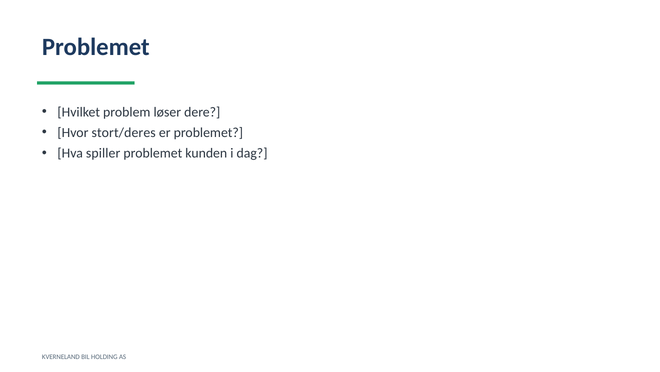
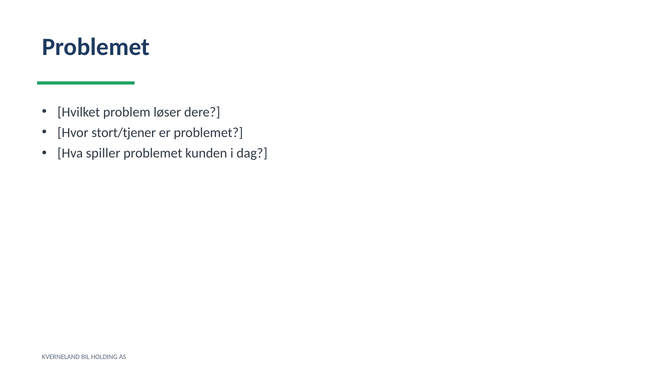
stort/deres: stort/deres -> stort/tjener
